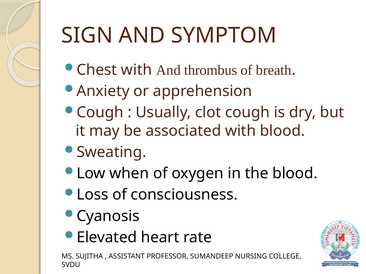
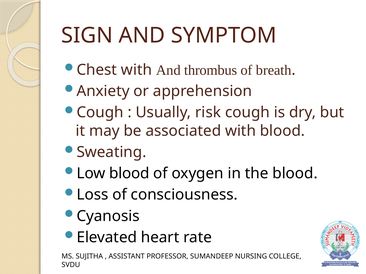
clot: clot -> risk
Low when: when -> blood
